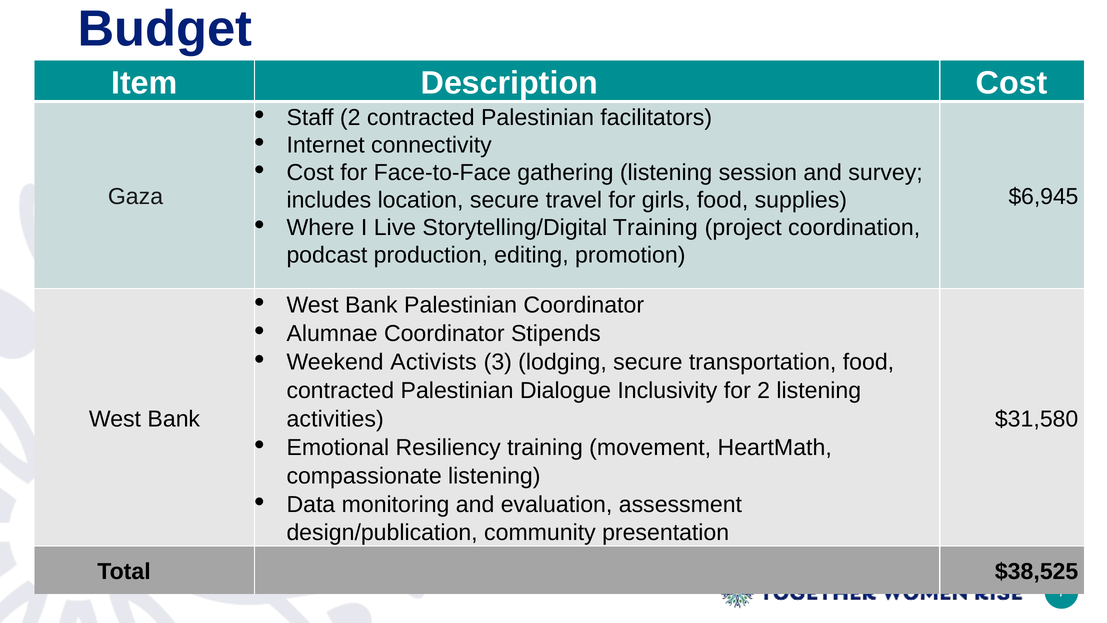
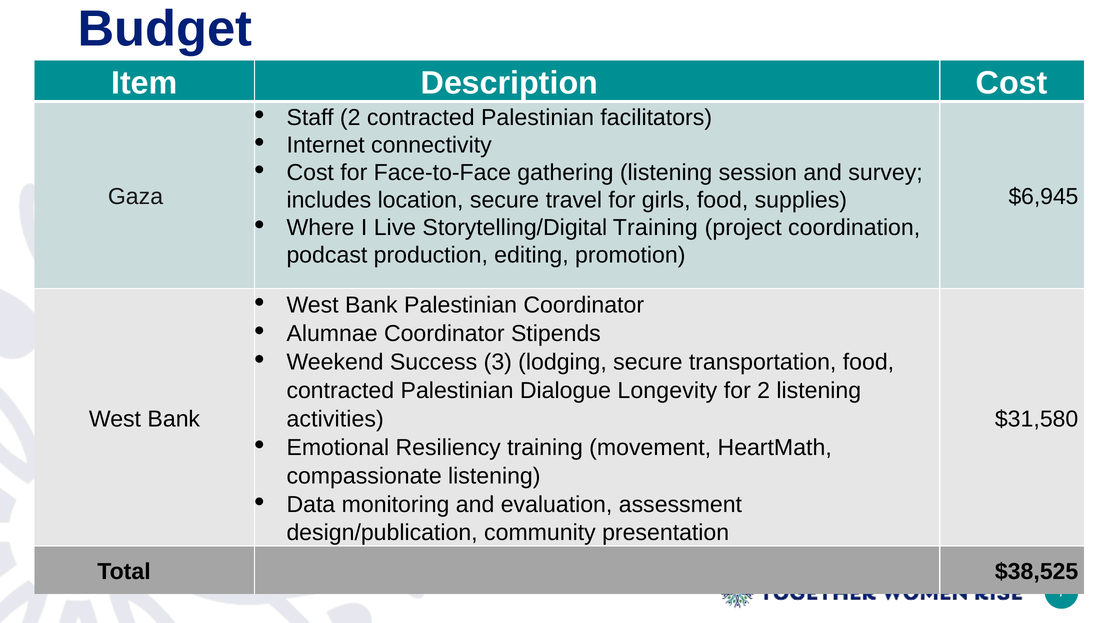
Activists: Activists -> Success
Inclusivity: Inclusivity -> Longevity
